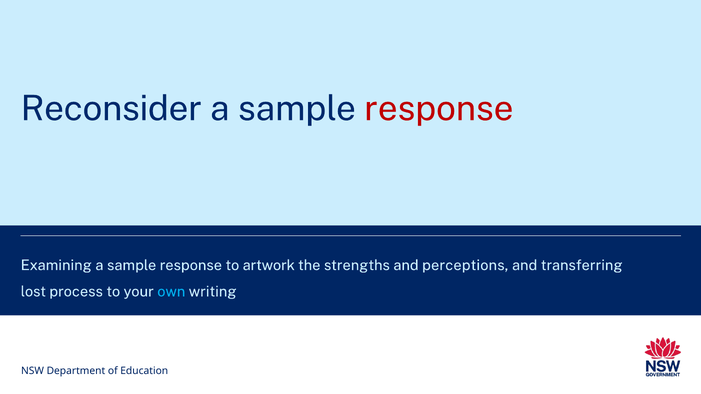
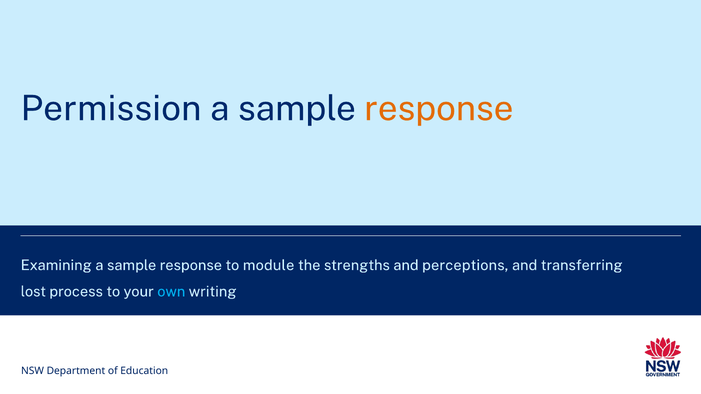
Reconsider: Reconsider -> Permission
response at (439, 109) colour: red -> orange
artwork: artwork -> module
